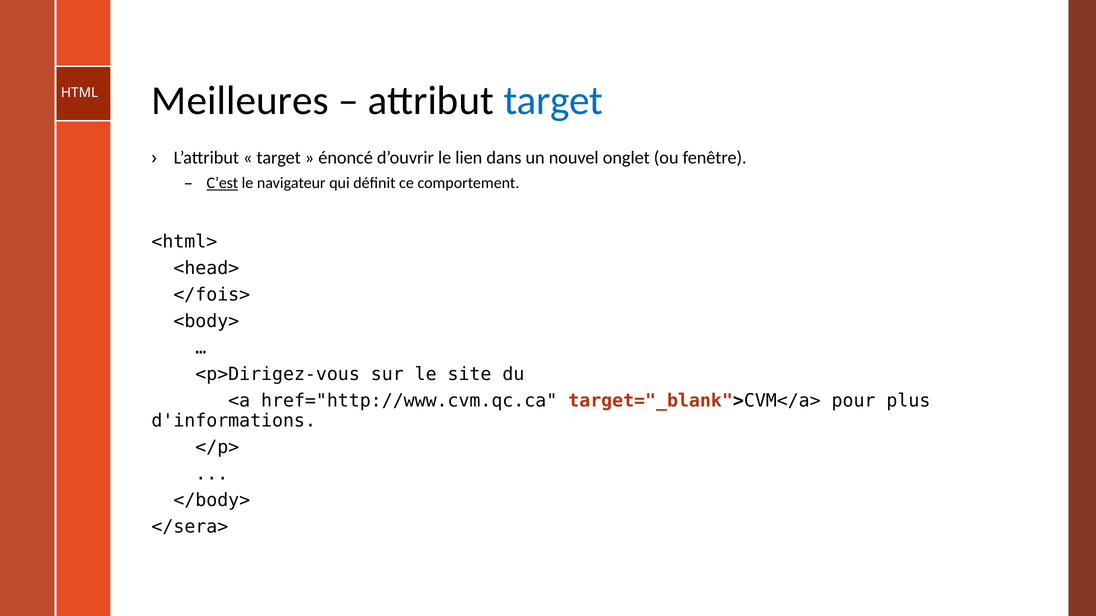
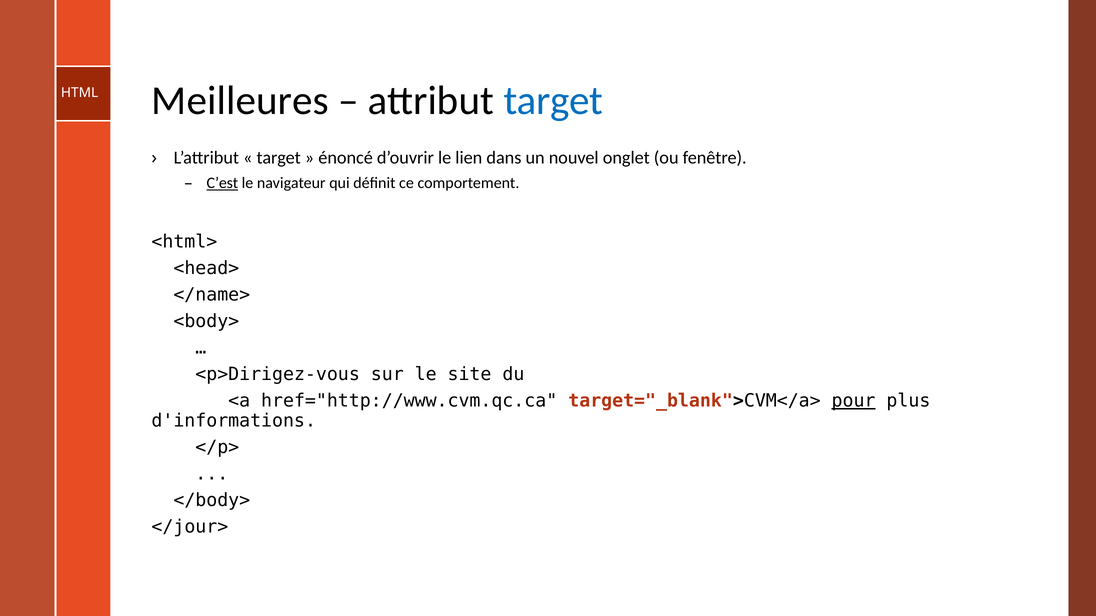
</fois>: </fois> -> </name>
pour underline: none -> present
</sera>: </sera> -> </jour>
